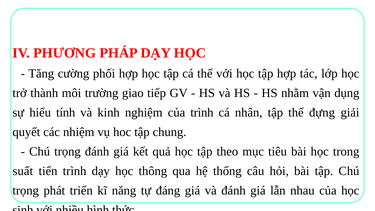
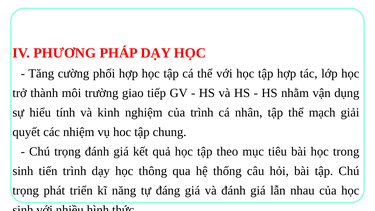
đựng: đựng -> mạch
suất at (23, 171): suất -> sinh
